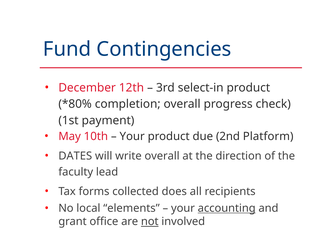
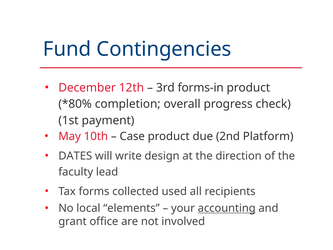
select-in: select-in -> forms-in
Your at (132, 136): Your -> Case
write overall: overall -> design
does: does -> used
not underline: present -> none
